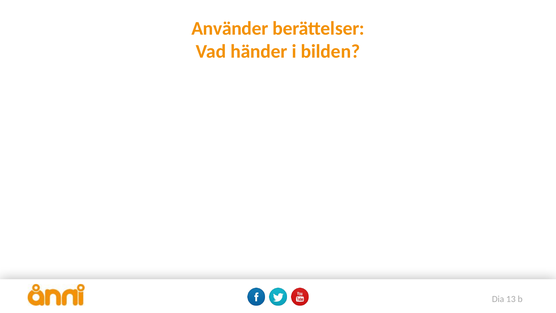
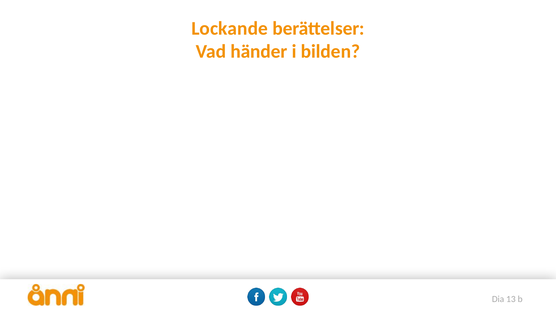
Använder: Använder -> Lockande
